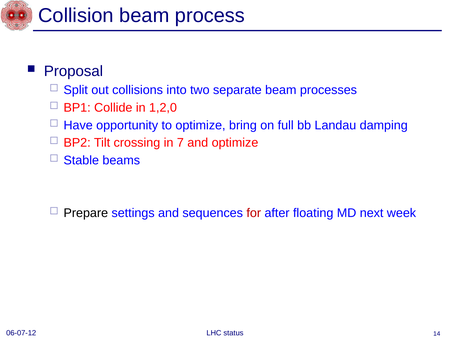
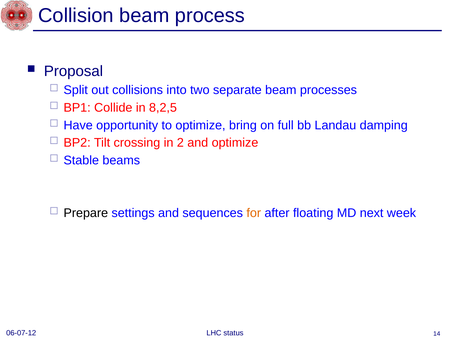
1,2,0: 1,2,0 -> 8,2,5
7: 7 -> 2
for colour: red -> orange
